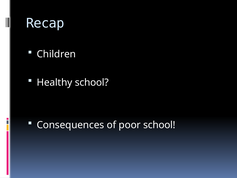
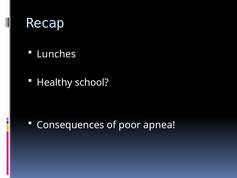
Children: Children -> Lunches
poor school: school -> apnea
